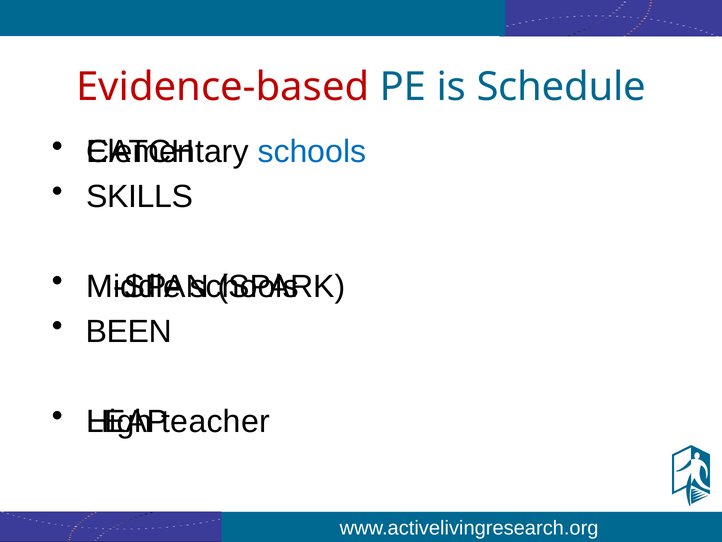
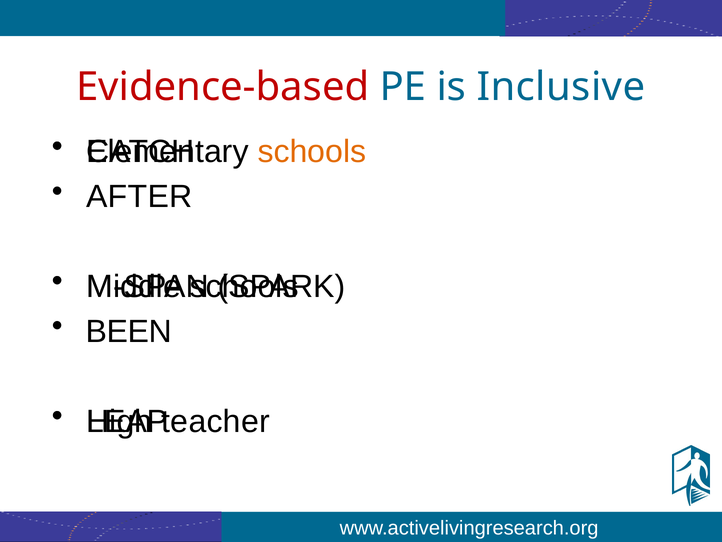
Schedule: Schedule -> Inclusive
schools at (312, 151) colour: blue -> orange
SKILLS: SKILLS -> AFTER
